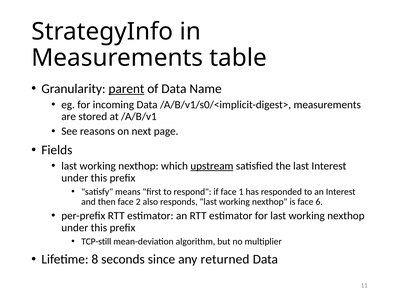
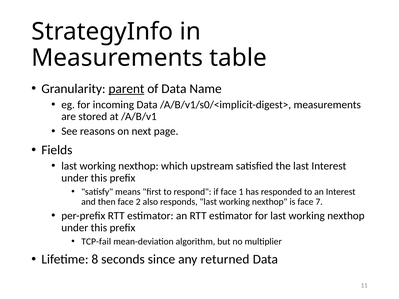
upstream underline: present -> none
6: 6 -> 7
TCP-still: TCP-still -> TCP-fail
